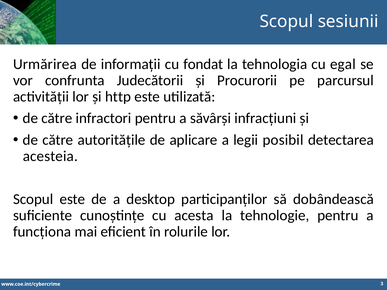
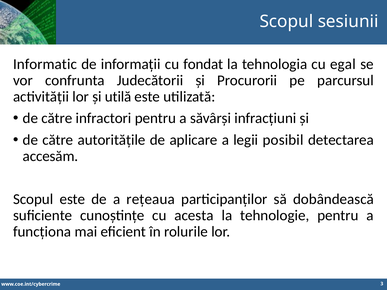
Urmărirea: Urmărirea -> Informatic
http: http -> utilă
acesteia: acesteia -> accesăm
desktop: desktop -> rețeaua
